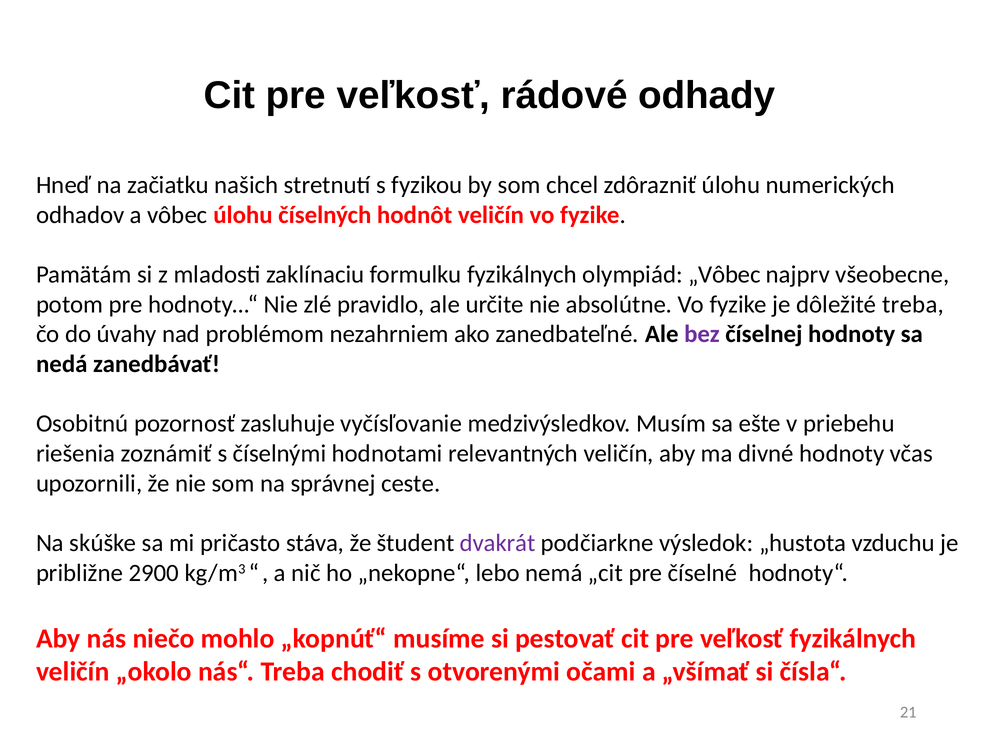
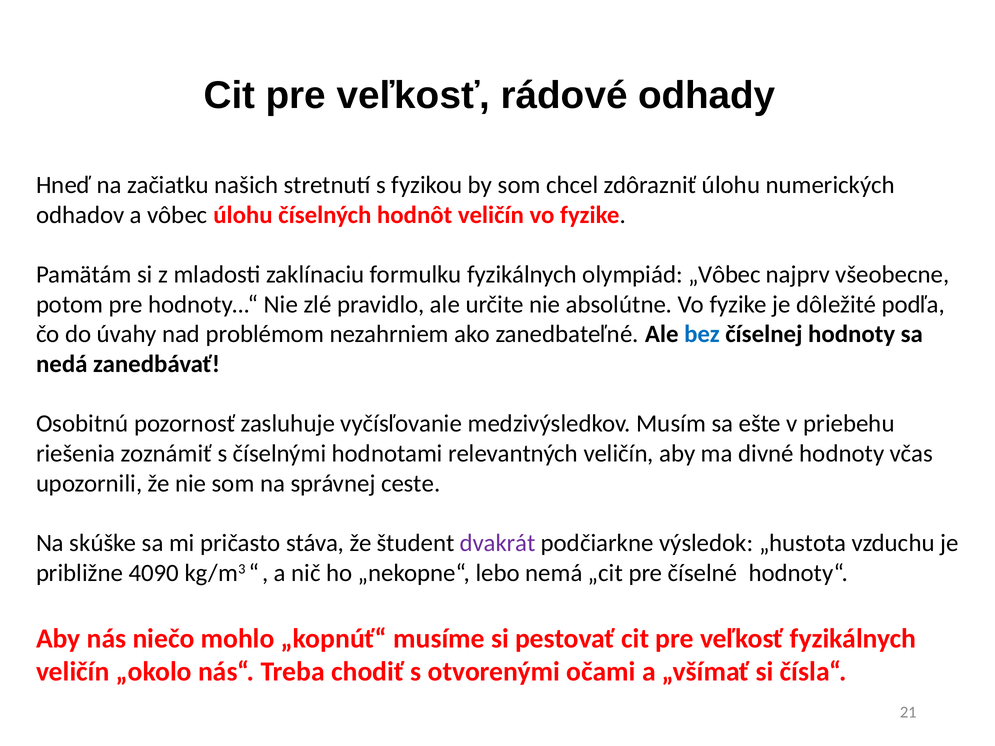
dôležité treba: treba -> podľa
bez colour: purple -> blue
2900: 2900 -> 4090
